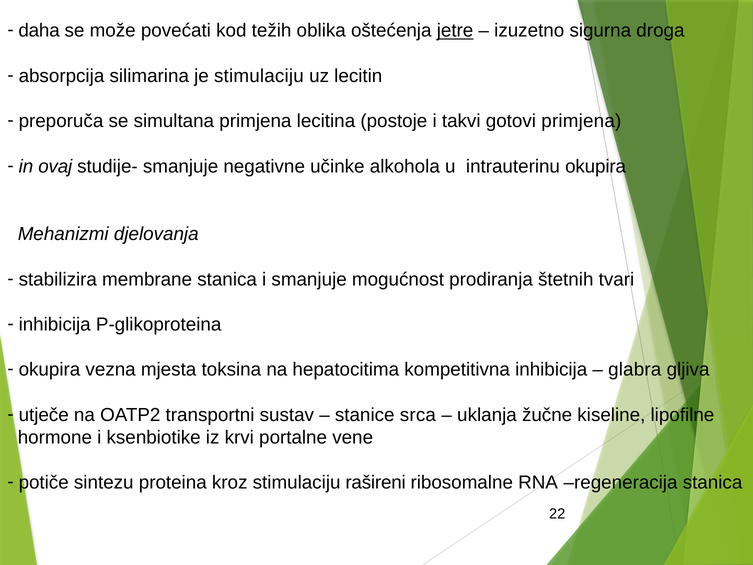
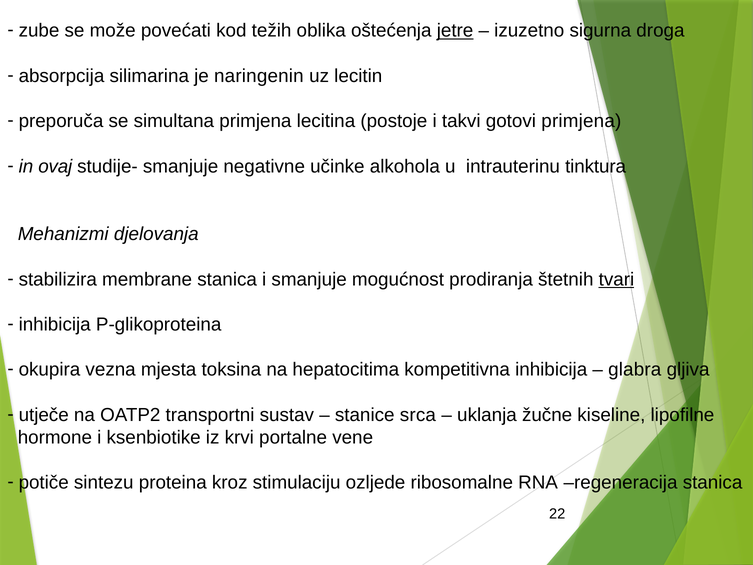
daha: daha -> zube
je stimulaciju: stimulaciju -> naringenin
intrauterinu okupira: okupira -> tinktura
tvari underline: none -> present
rašireni: rašireni -> ozljede
